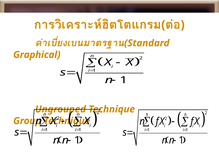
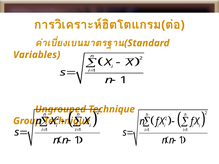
Graphical: Graphical -> Variables
